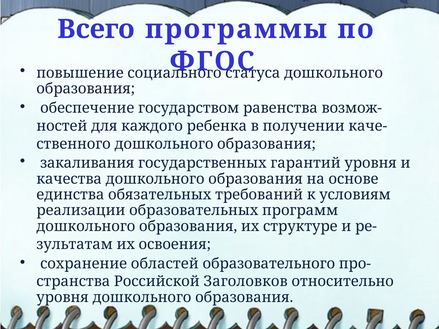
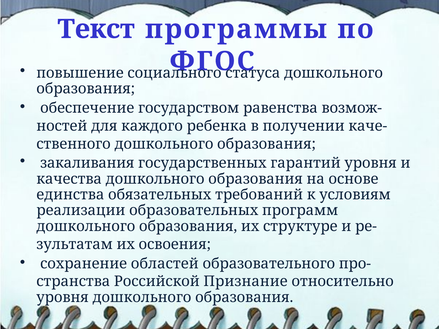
Всего: Всего -> Текст
Заголовков: Заголовков -> Признание
